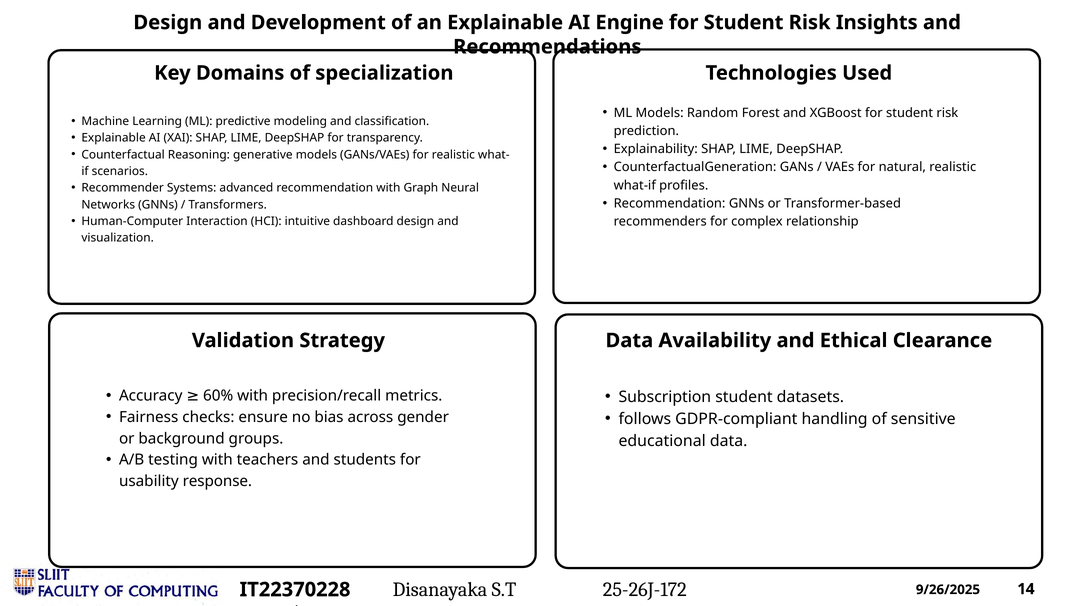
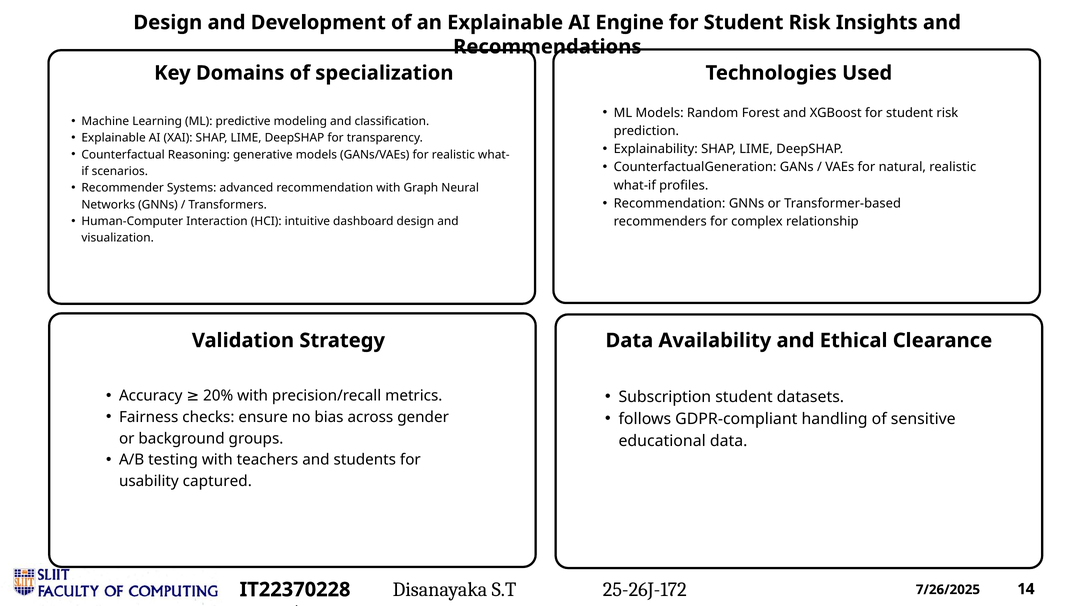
60%: 60% -> 20%
response: response -> captured
9/26/2025: 9/26/2025 -> 7/26/2025
